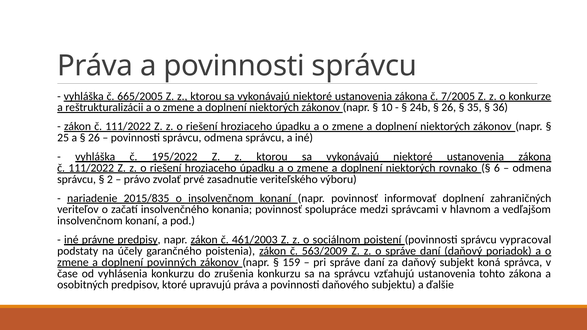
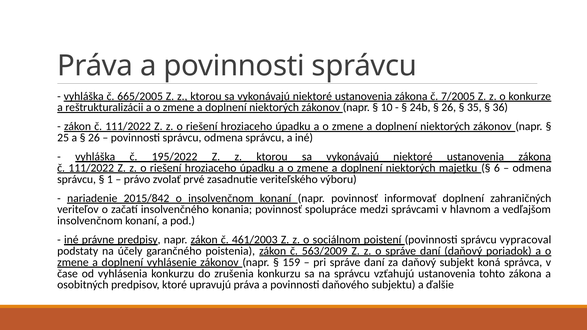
rovnako: rovnako -> majetku
2: 2 -> 1
2015/835: 2015/835 -> 2015/842
povinných: povinných -> vyhlásenie
